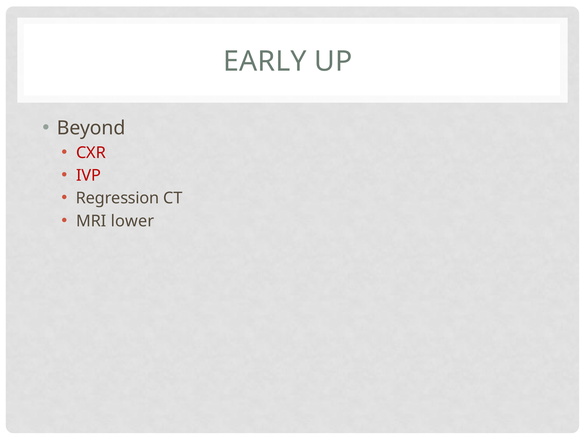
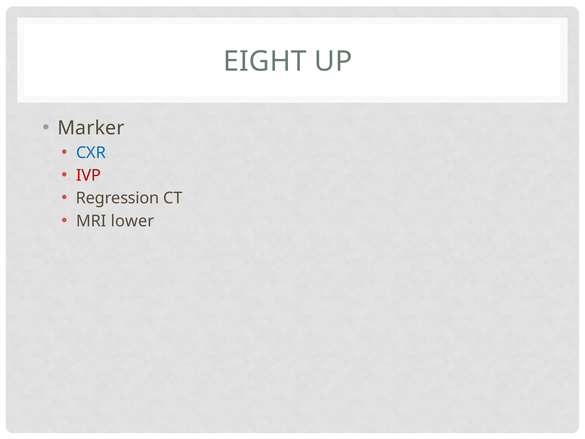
EARLY: EARLY -> EIGHT
Beyond: Beyond -> Marker
CXR colour: red -> blue
